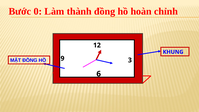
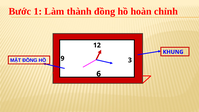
0: 0 -> 1
